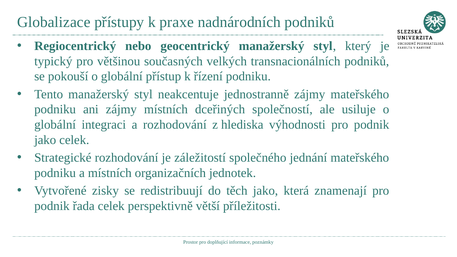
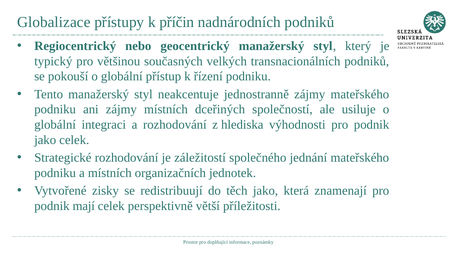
praxe: praxe -> příčin
řada: řada -> mají
